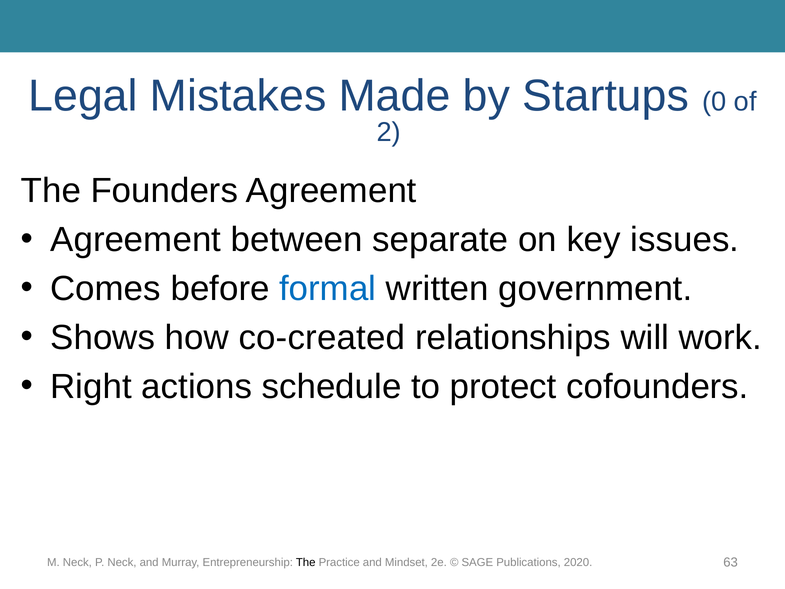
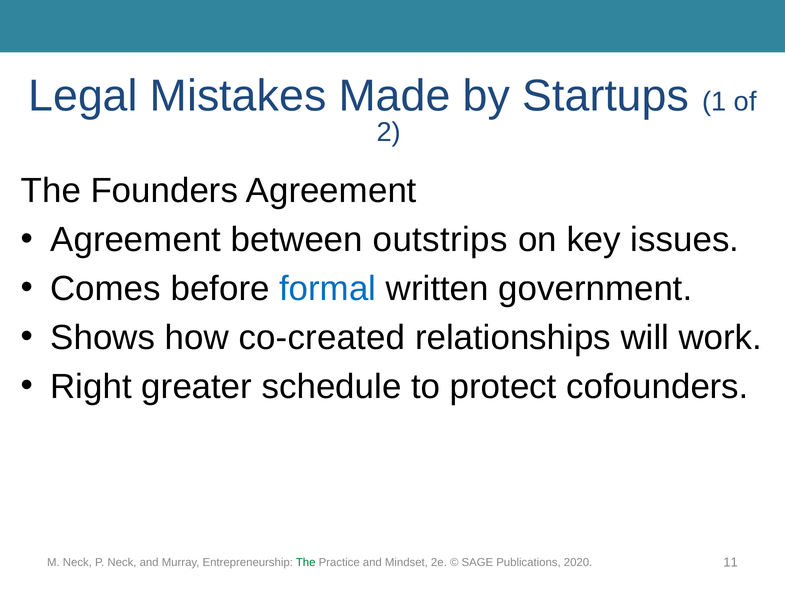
0: 0 -> 1
separate: separate -> outstrips
actions: actions -> greater
The at (306, 562) colour: black -> green
63: 63 -> 11
